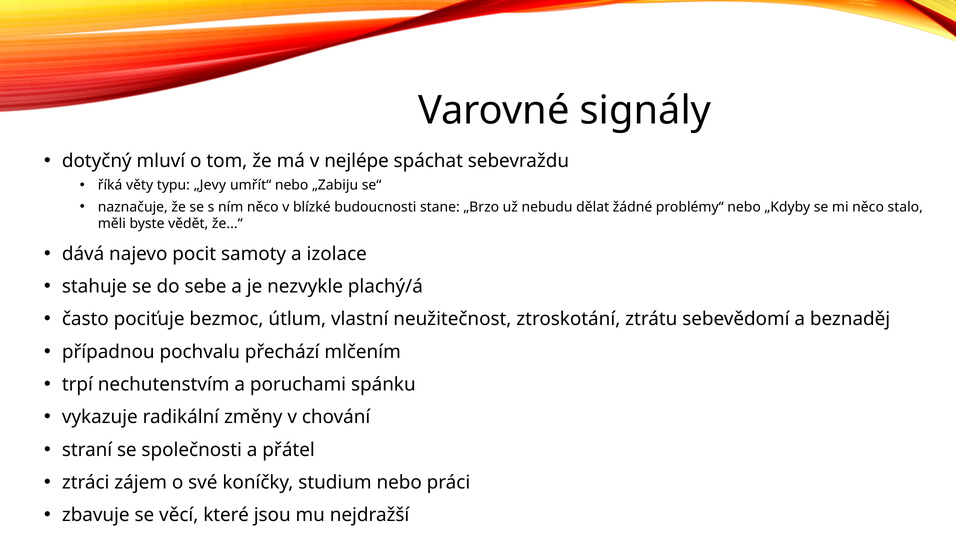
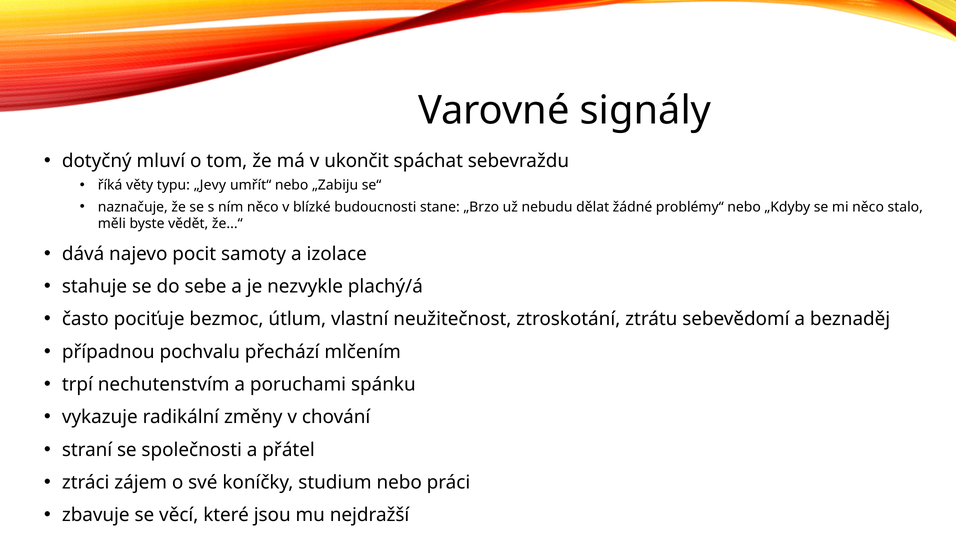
nejlépe: nejlépe -> ukončit
